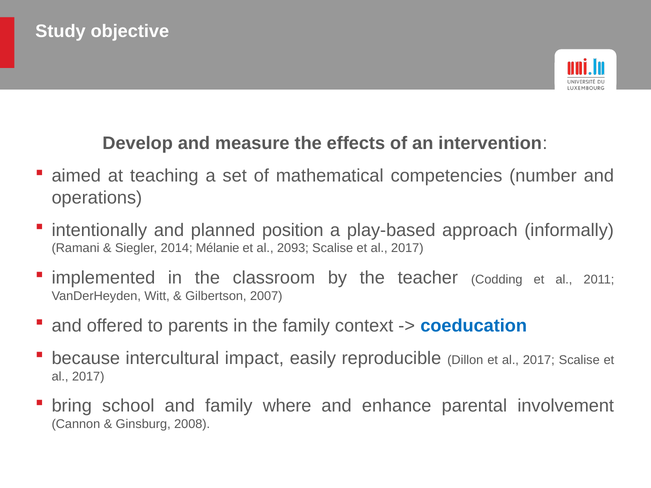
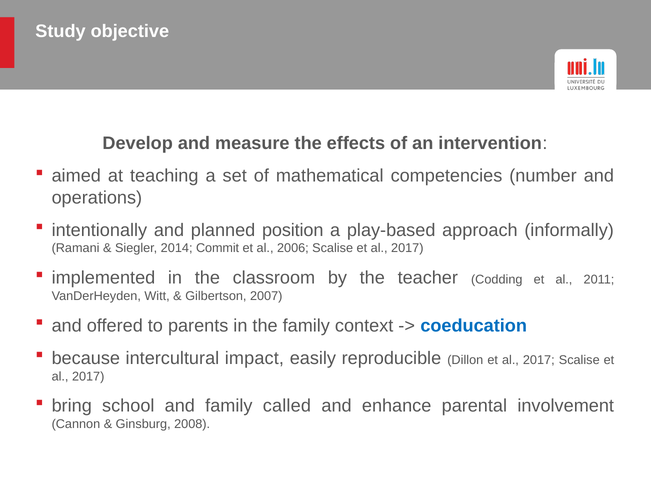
Mélanie: Mélanie -> Commit
2093: 2093 -> 2006
where: where -> called
